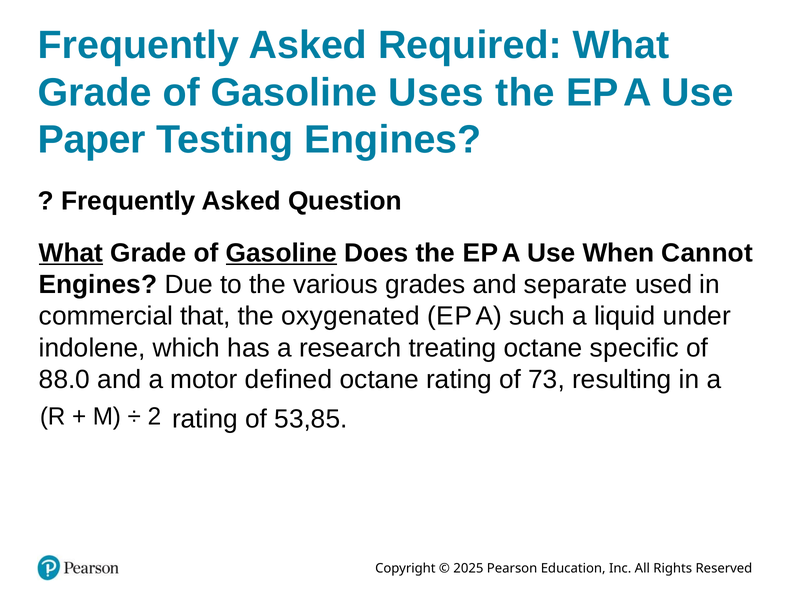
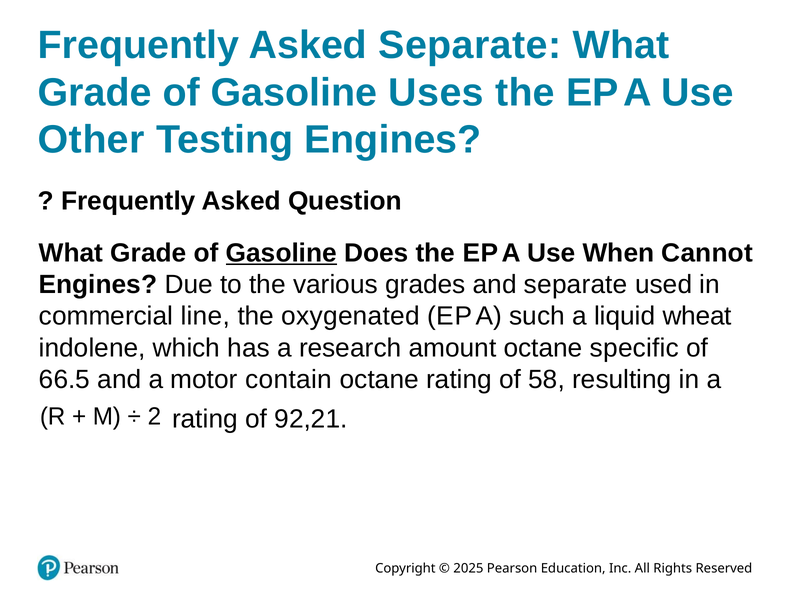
Asked Required: Required -> Separate
Paper: Paper -> Other
What at (71, 253) underline: present -> none
that: that -> line
under: under -> wheat
treating: treating -> amount
88.0: 88.0 -> 66.5
defined: defined -> contain
73: 73 -> 58
53,85: 53,85 -> 92,21
